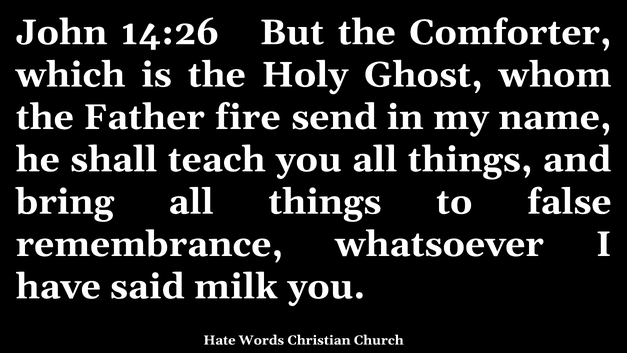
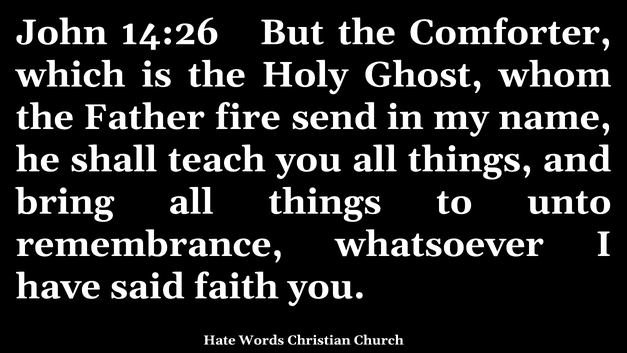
false: false -> unto
milk: milk -> faith
